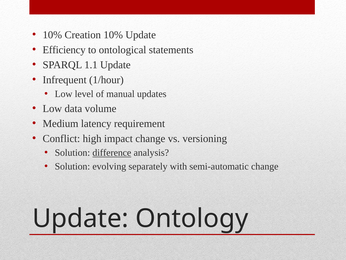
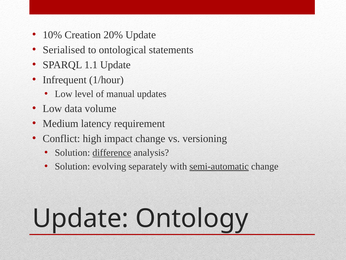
Creation 10%: 10% -> 20%
Efficiency: Efficiency -> Serialised
semi-automatic underline: none -> present
